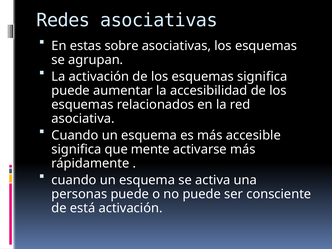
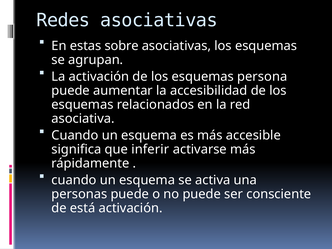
esquemas significa: significa -> persona
mente: mente -> inferir
